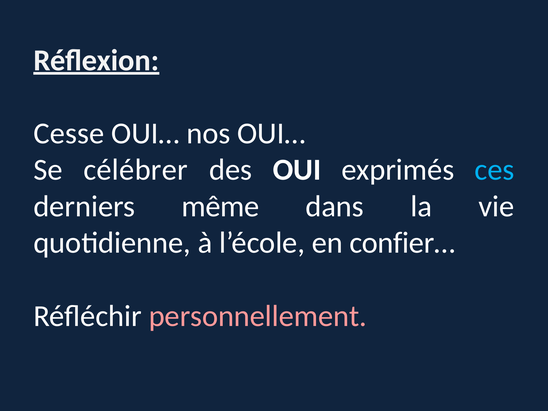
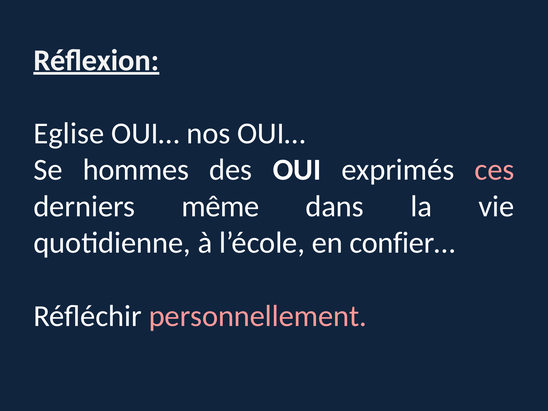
Cesse: Cesse -> Eglise
célébrer: célébrer -> hommes
ces colour: light blue -> pink
